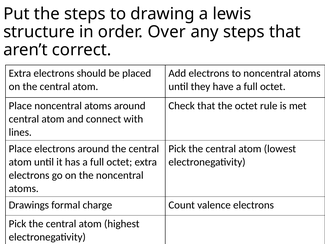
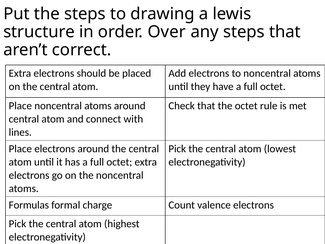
Drawings: Drawings -> Formulas
